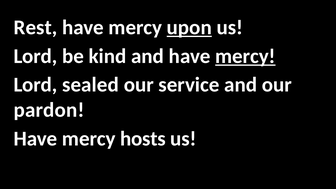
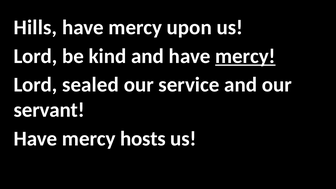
Rest: Rest -> Hills
upon underline: present -> none
pardon: pardon -> servant
